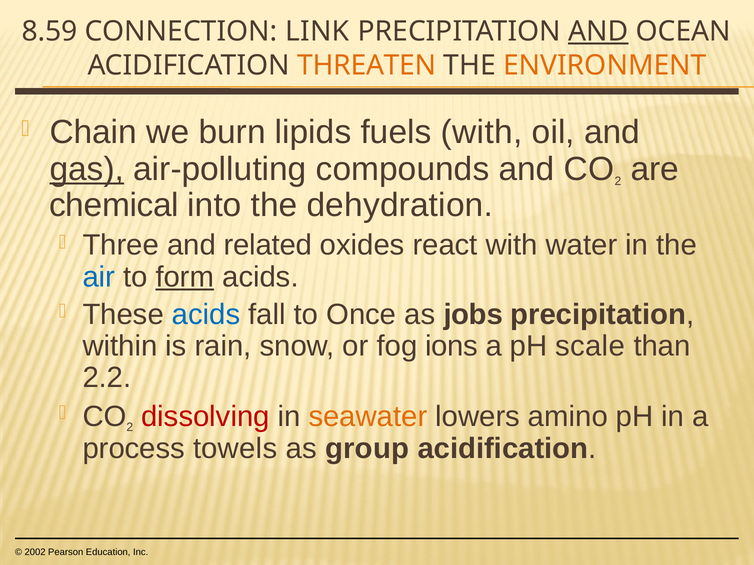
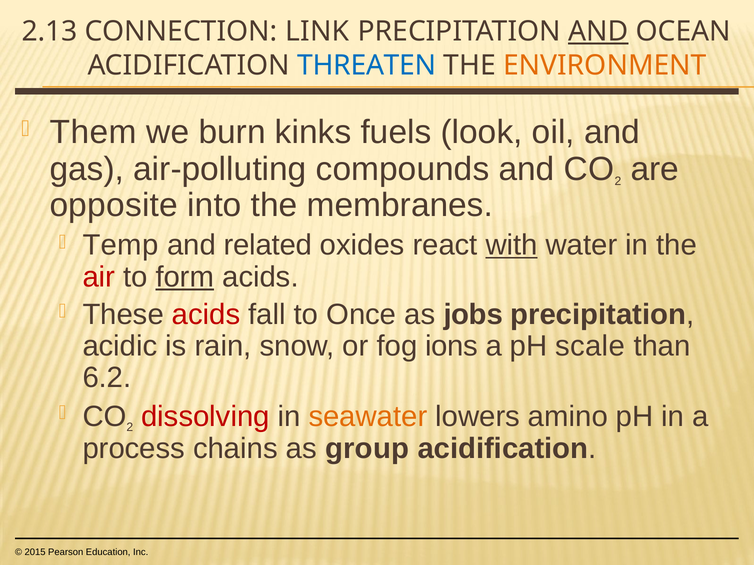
8.59: 8.59 -> 2.13
THREATEN colour: orange -> blue
Chain: Chain -> Them
lipids: lipids -> kinks
fuels with: with -> look
gas underline: present -> none
chemical: chemical -> opposite
dehydration: dehydration -> membranes
Three: Three -> Temp
with at (512, 245) underline: none -> present
air colour: blue -> red
acids at (206, 315) colour: blue -> red
within: within -> acidic
2.2: 2.2 -> 6.2
towels: towels -> chains
2002: 2002 -> 2015
